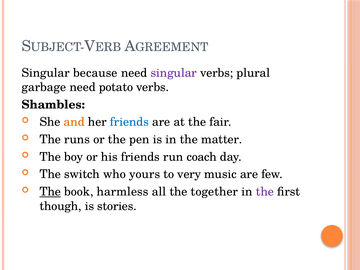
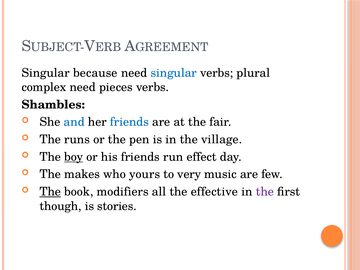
singular at (174, 73) colour: purple -> blue
garbage: garbage -> complex
potato: potato -> pieces
and colour: orange -> blue
matter: matter -> village
boy underline: none -> present
coach: coach -> effect
switch: switch -> makes
harmless: harmless -> modifiers
together: together -> effective
